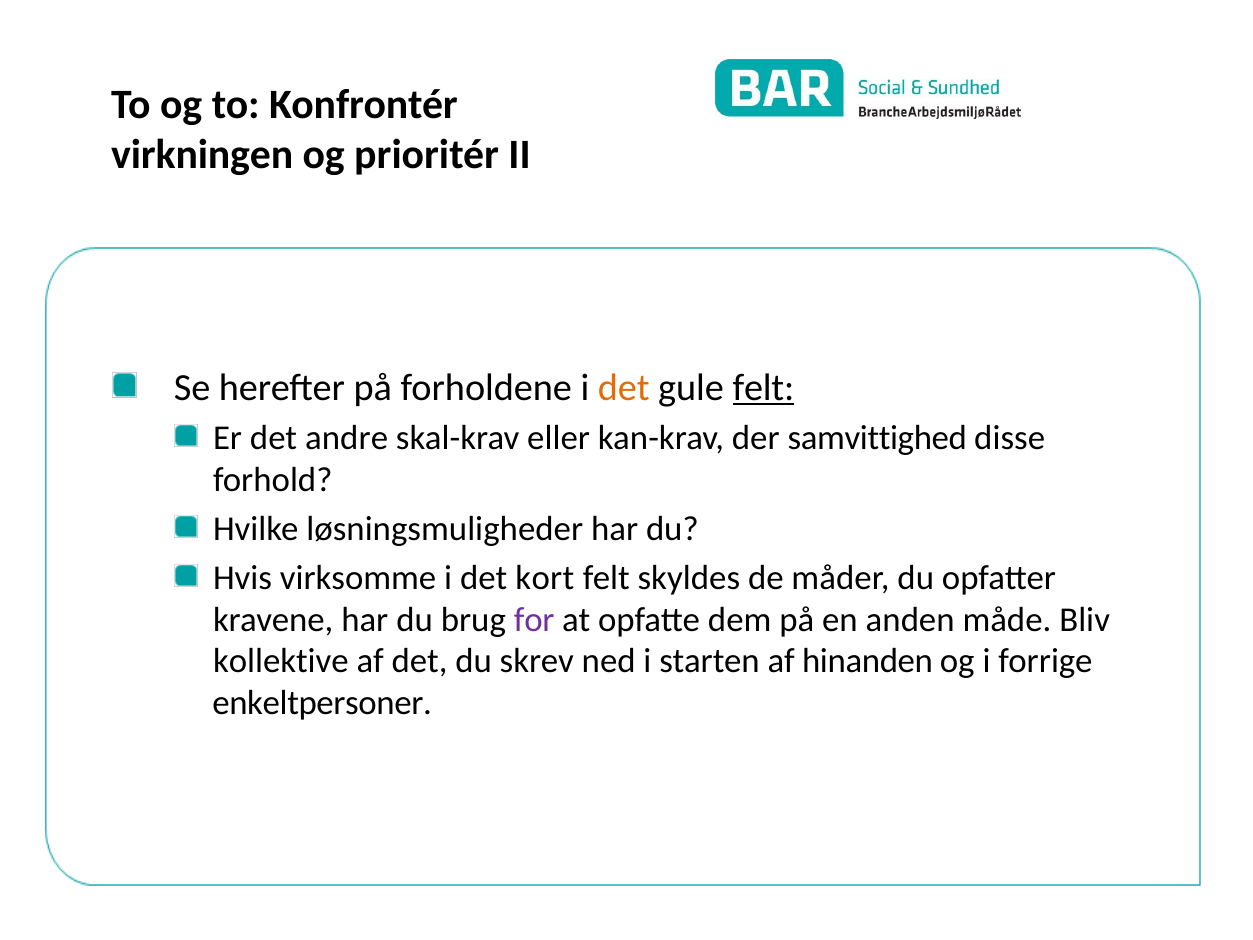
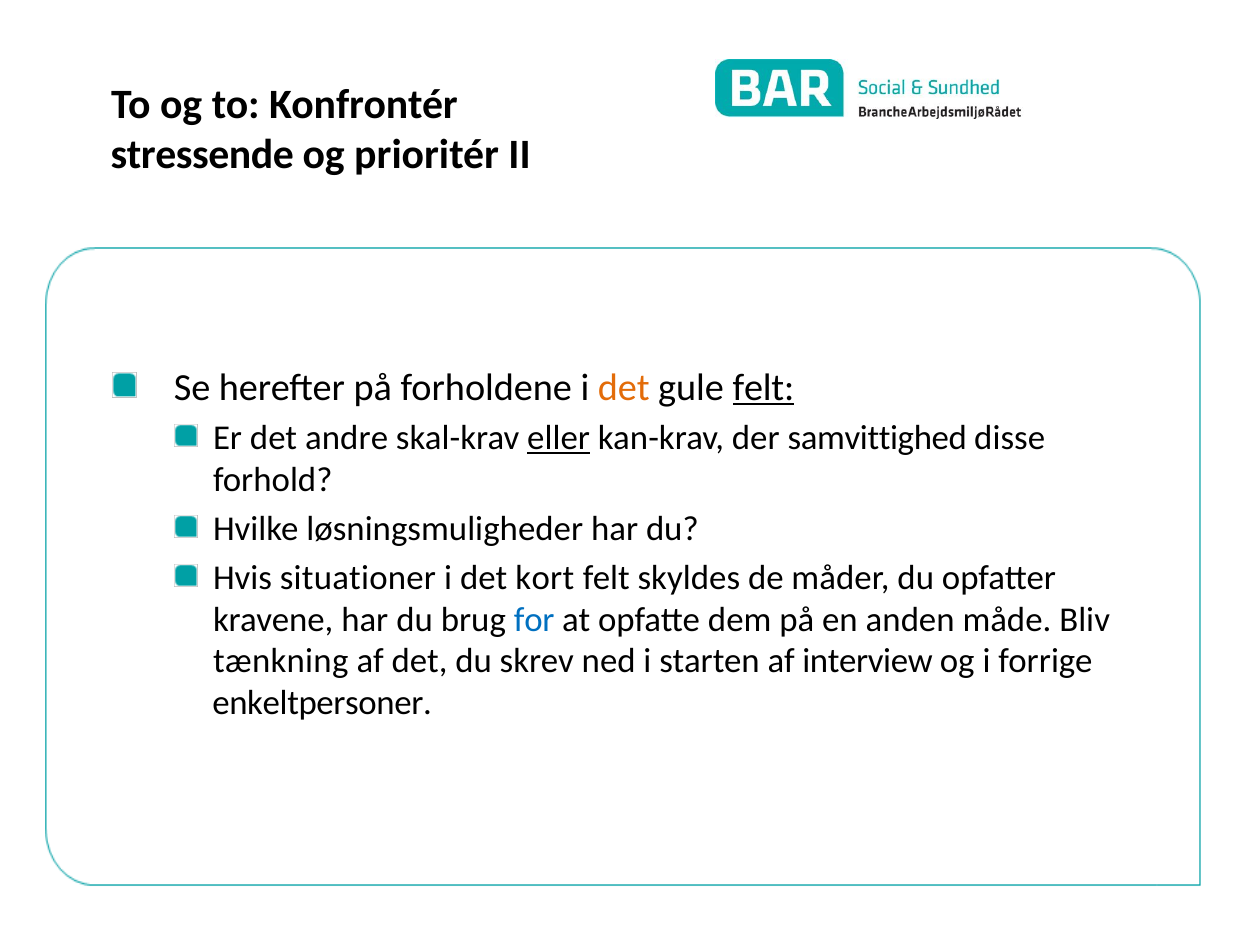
virkningen: virkningen -> stressende
eller underline: none -> present
virksomme: virksomme -> situationer
for colour: purple -> blue
kollektive: kollektive -> tænkning
hinanden: hinanden -> interview
